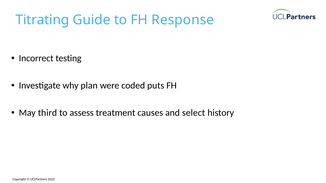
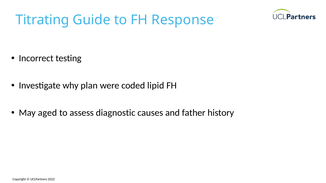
puts: puts -> lipid
third: third -> aged
treatment: treatment -> diagnostic
select: select -> father
